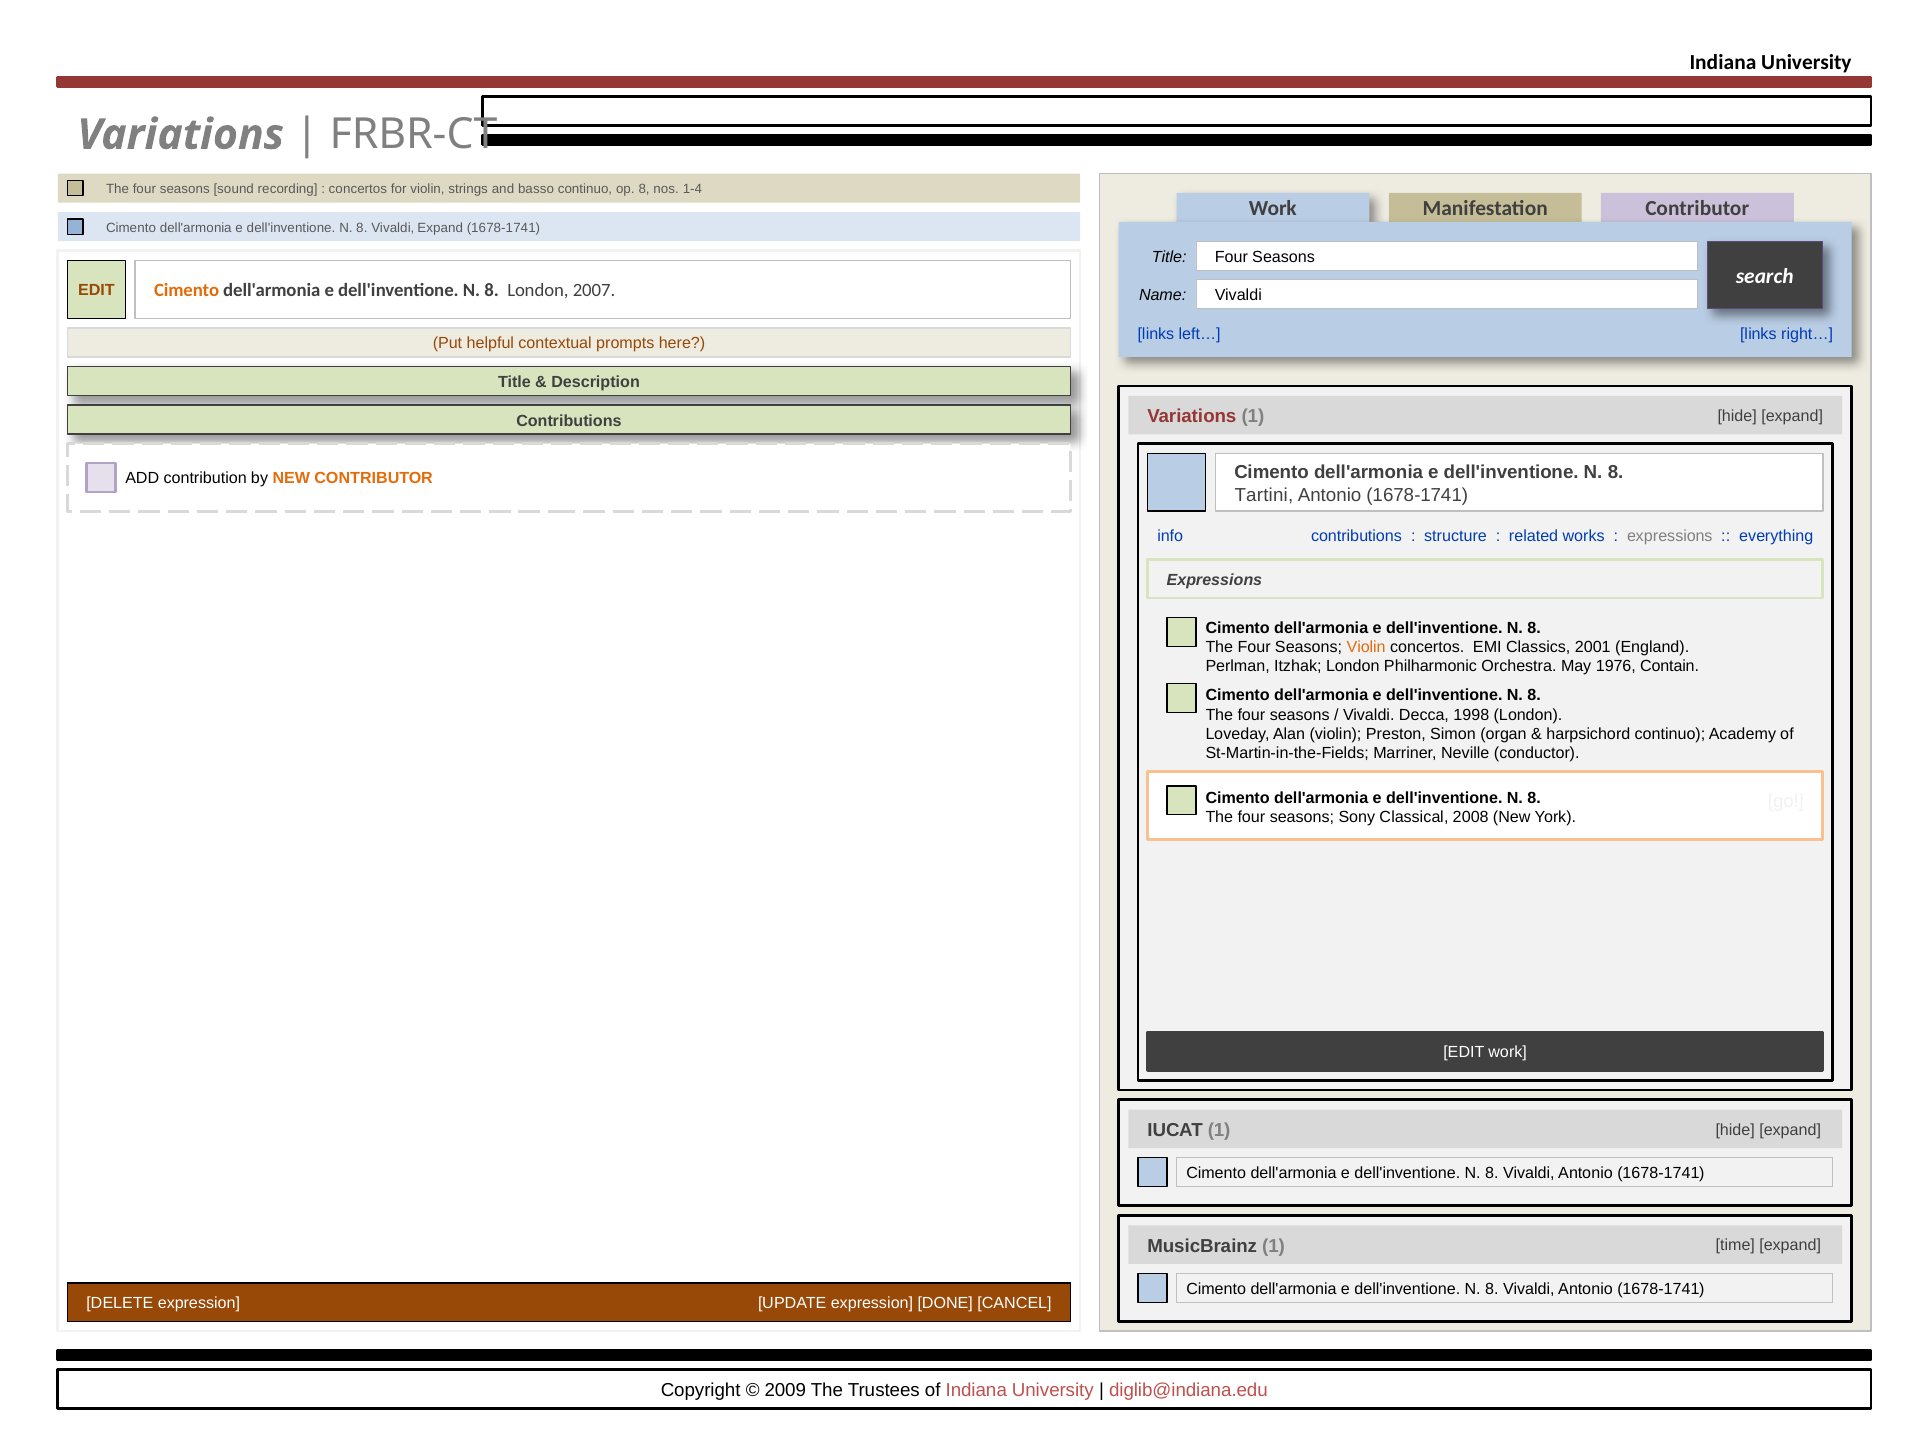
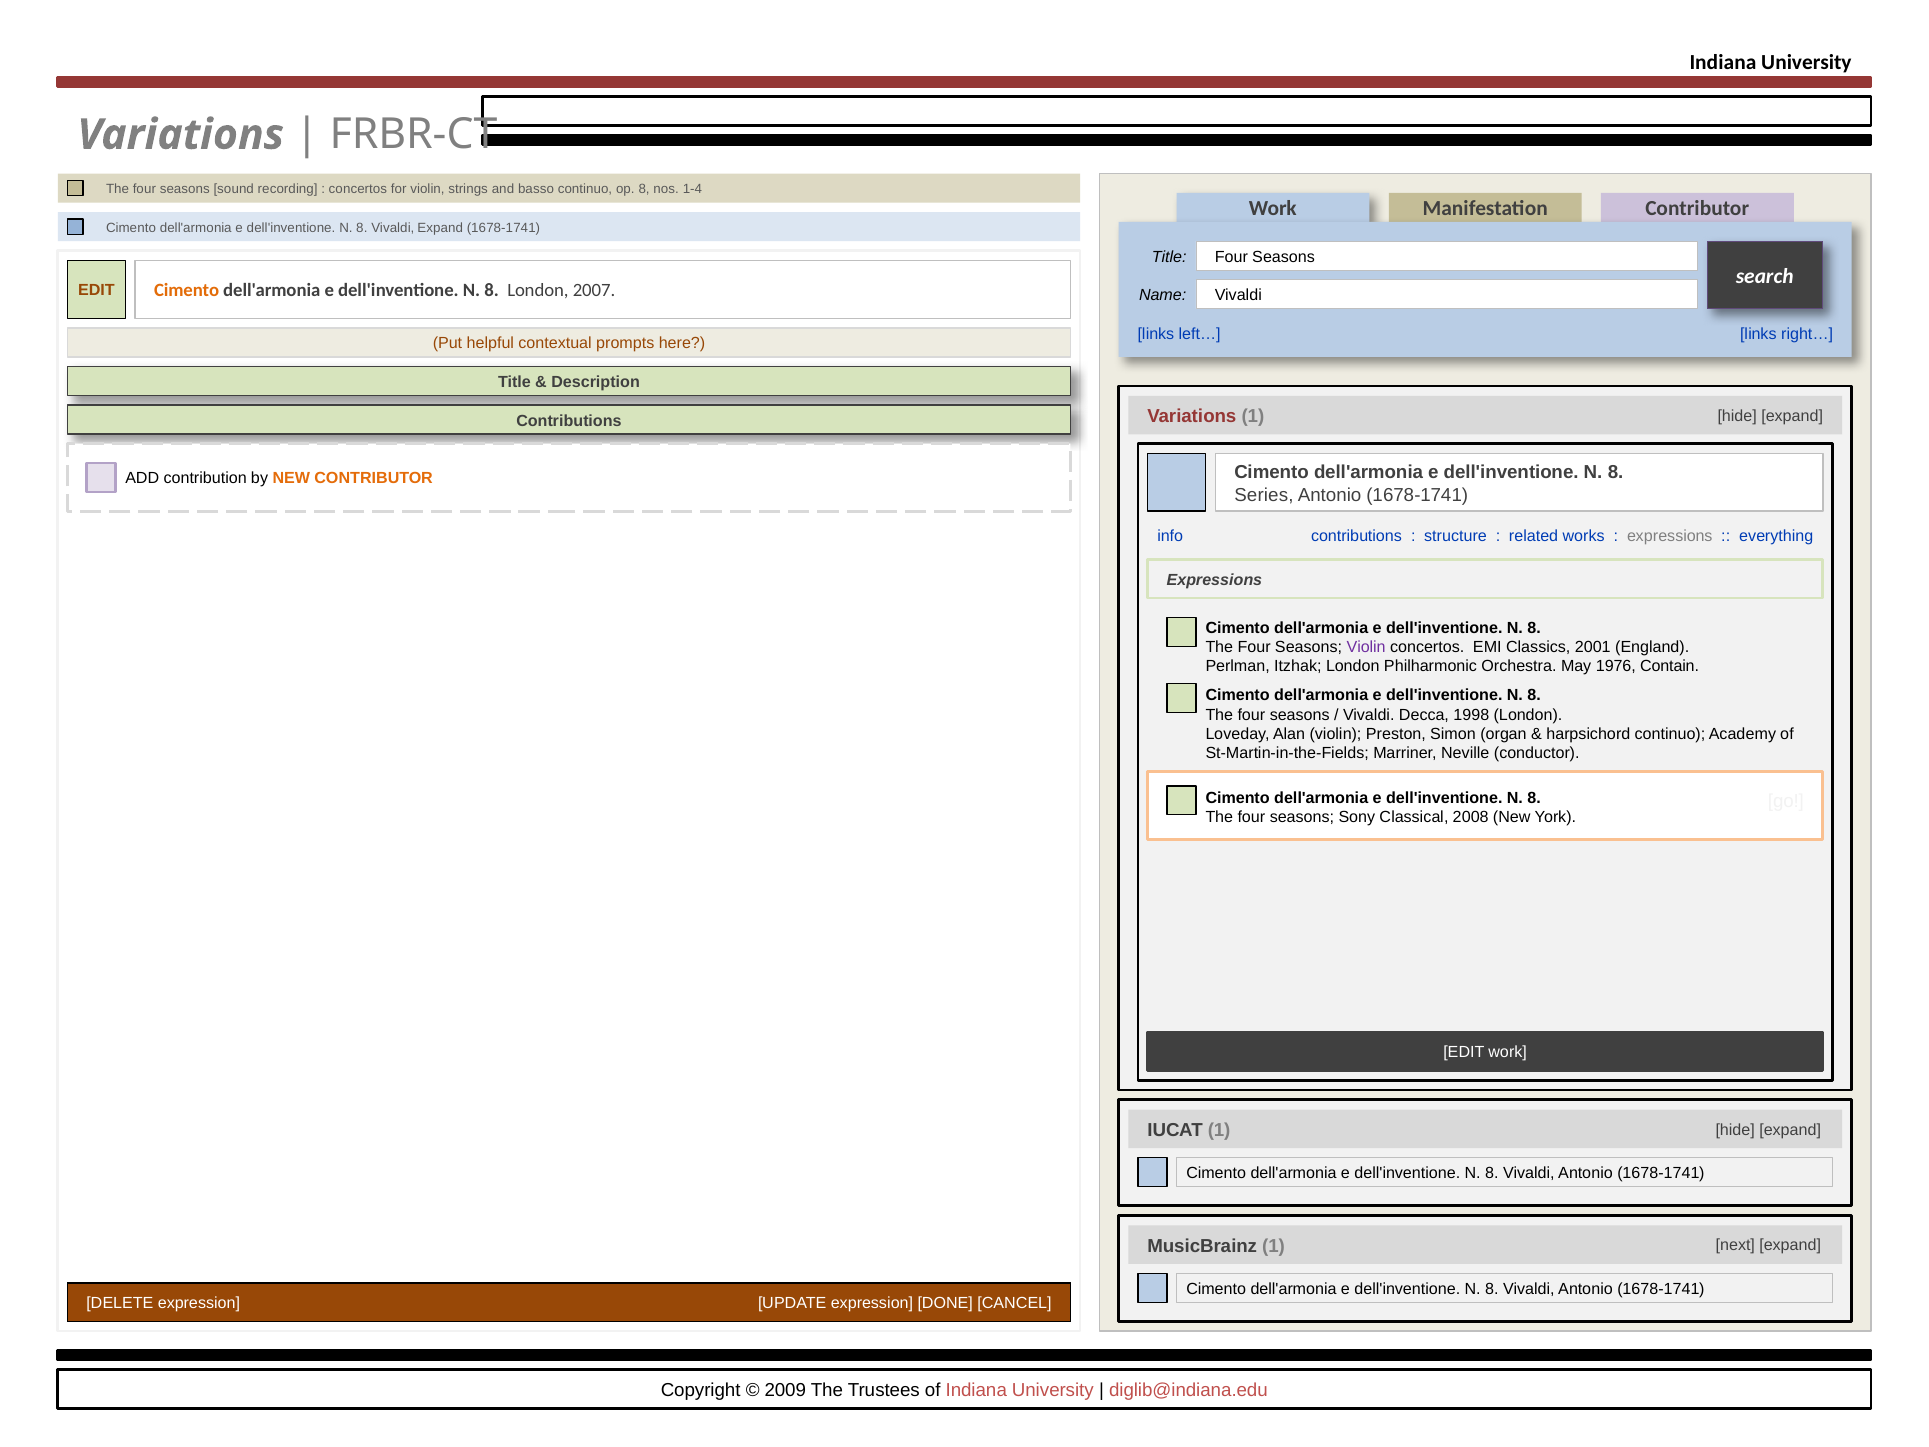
Tartini: Tartini -> Series
Violin at (1366, 647) colour: orange -> purple
time: time -> next
